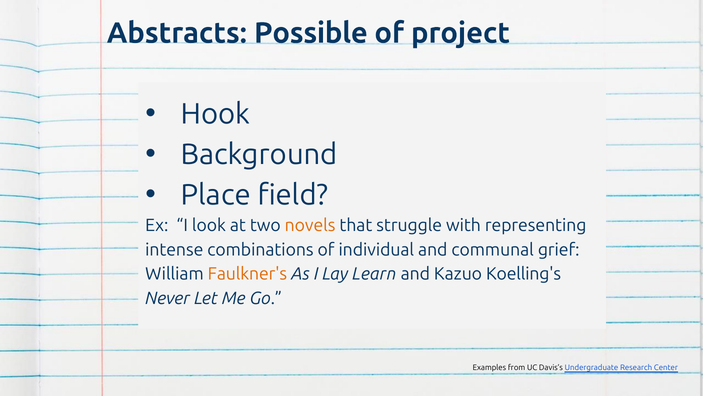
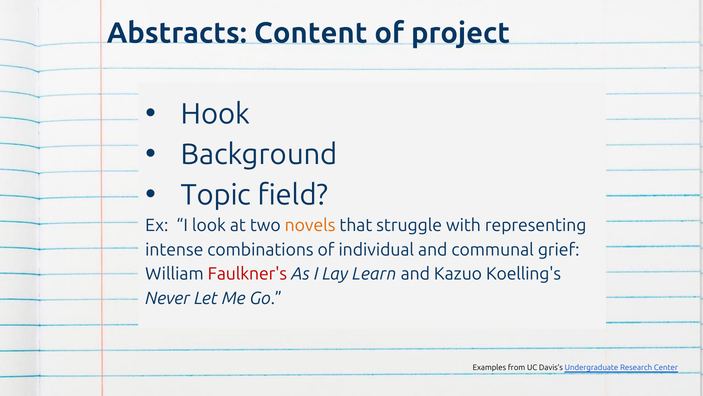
Possible: Possible -> Content
Place: Place -> Topic
Faulkner's colour: orange -> red
